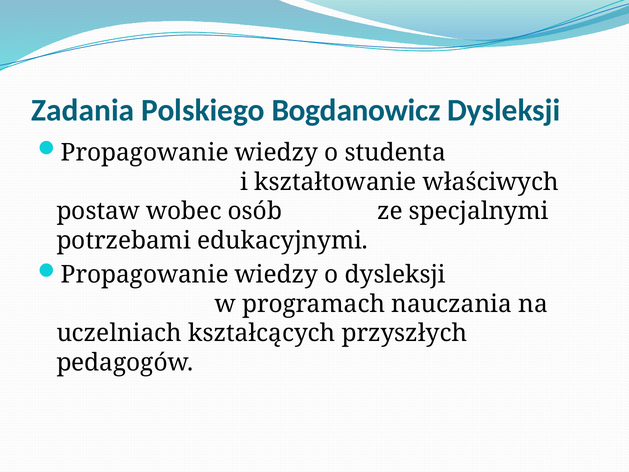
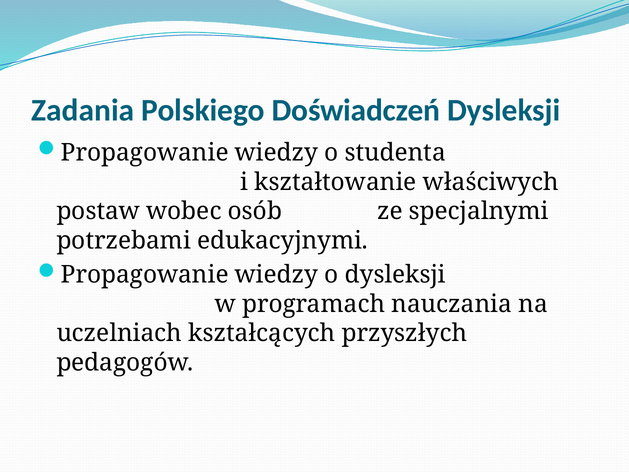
Bogdanowicz: Bogdanowicz -> Doświadczeń
